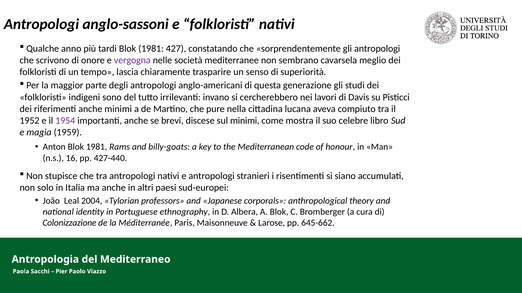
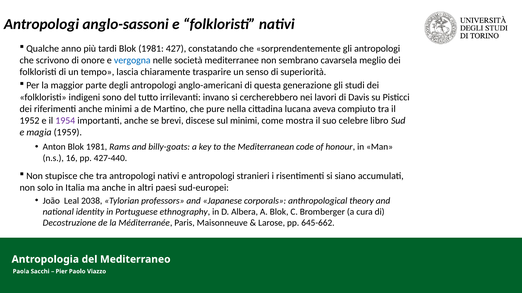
vergogna colour: purple -> blue
2004: 2004 -> 2038
Colonizzazione: Colonizzazione -> Decostruzione
